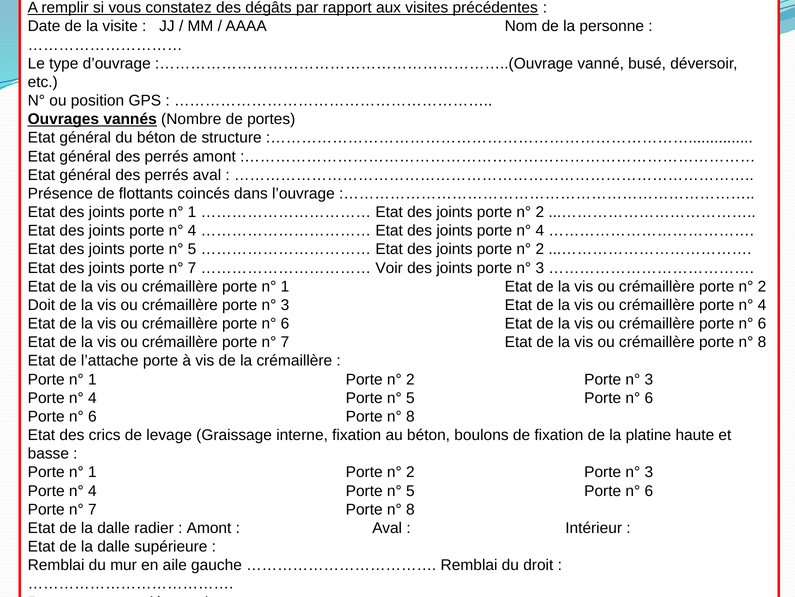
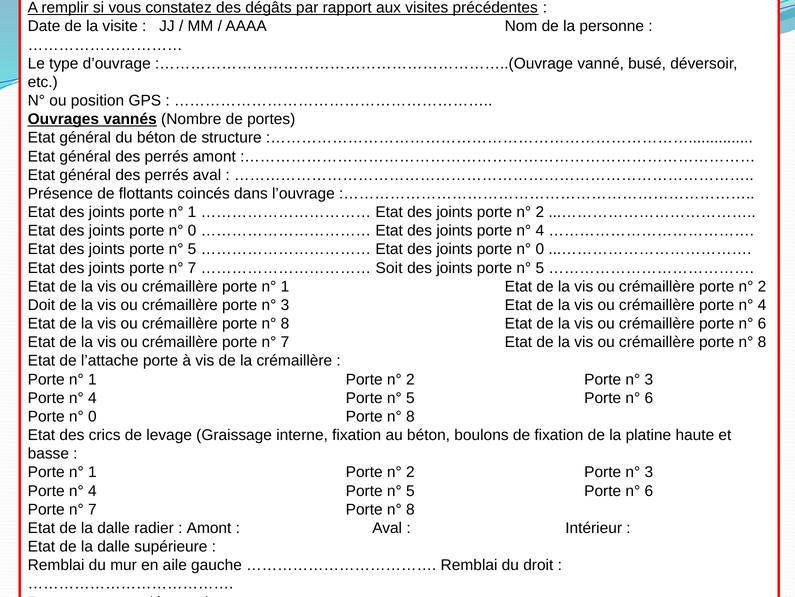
4 at (192, 230): 4 -> 0
2 at (540, 249): 2 -> 0
Voir: Voir -> Soit
3 at (540, 268): 3 -> 5
6 at (285, 323): 6 -> 8
6 at (92, 416): 6 -> 0
